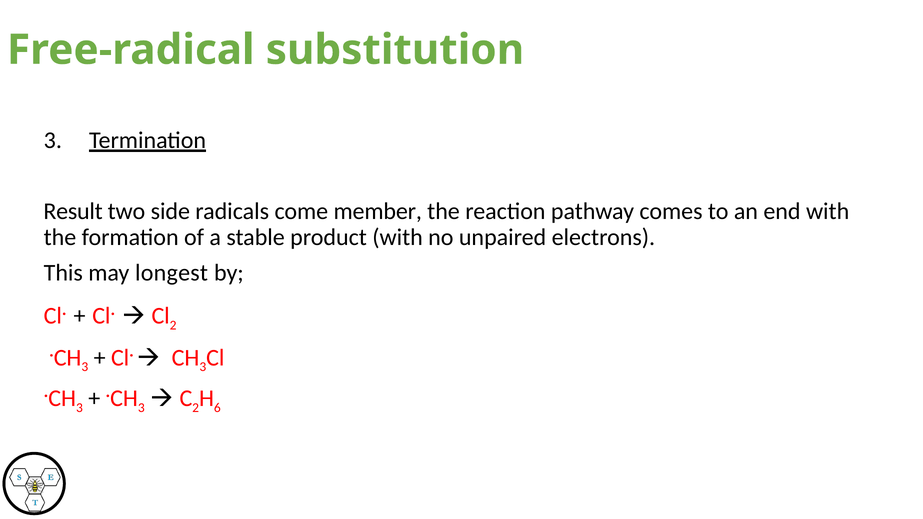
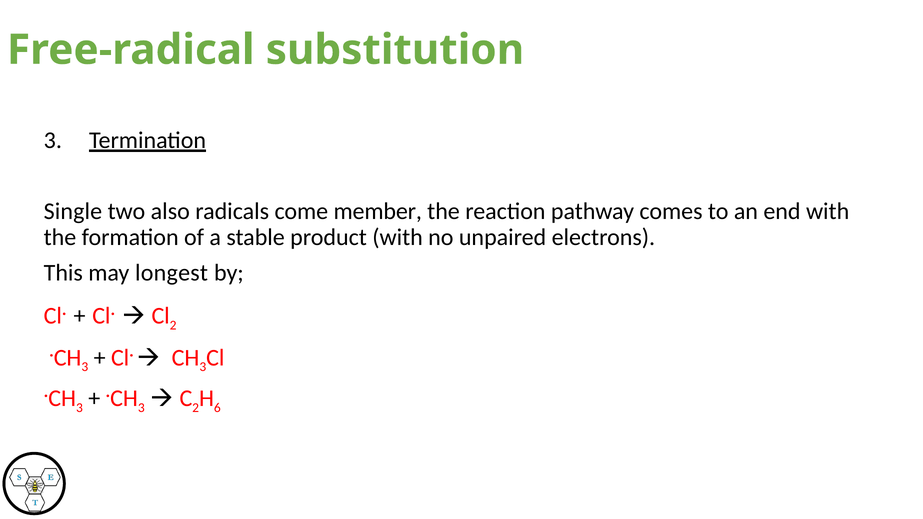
Result: Result -> Single
side: side -> also
